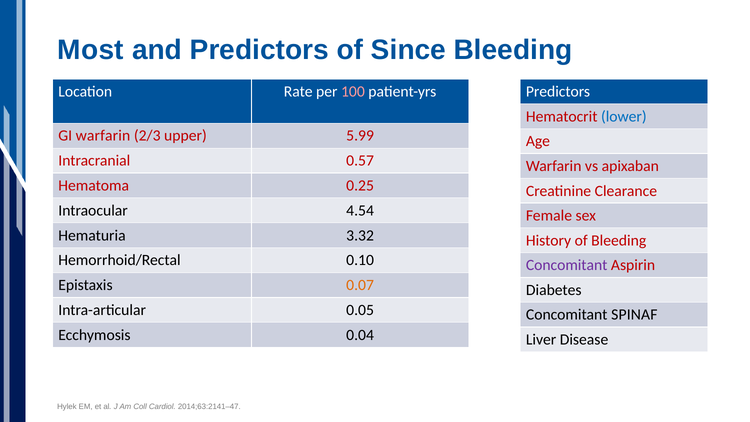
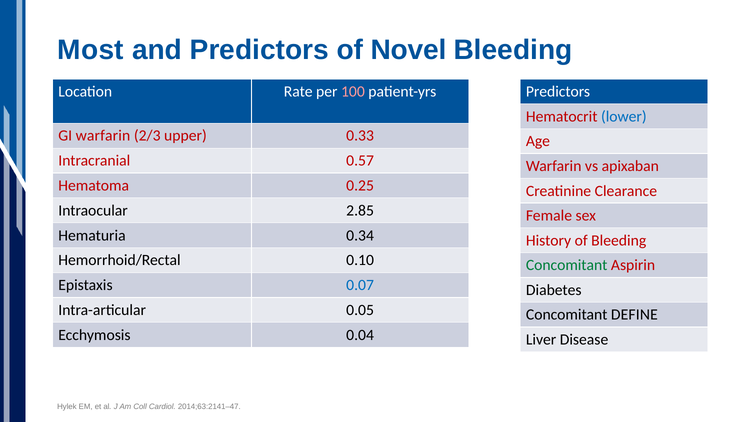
Since: Since -> Novel
5.99: 5.99 -> 0.33
4.54: 4.54 -> 2.85
3.32: 3.32 -> 0.34
Concomitant at (567, 265) colour: purple -> green
0.07 colour: orange -> blue
SPINAF: SPINAF -> DEFINE
